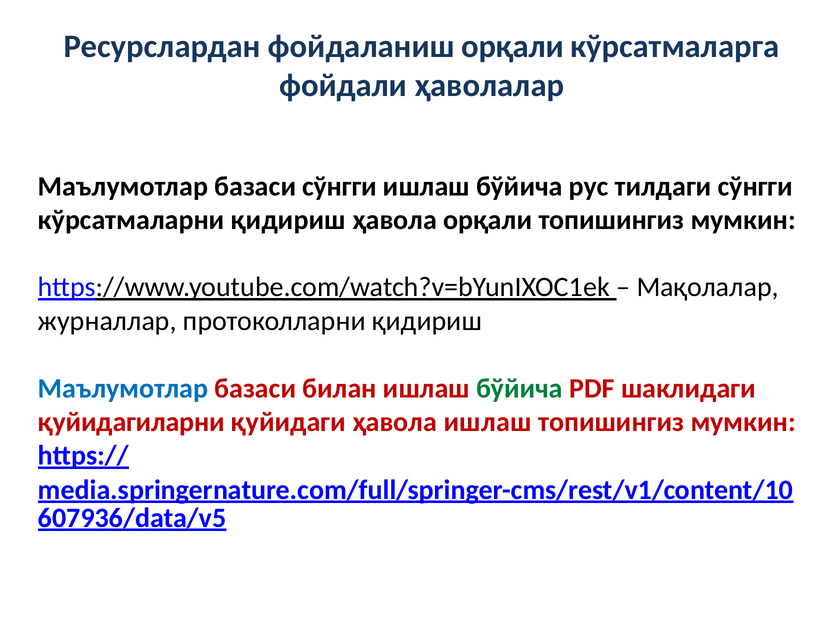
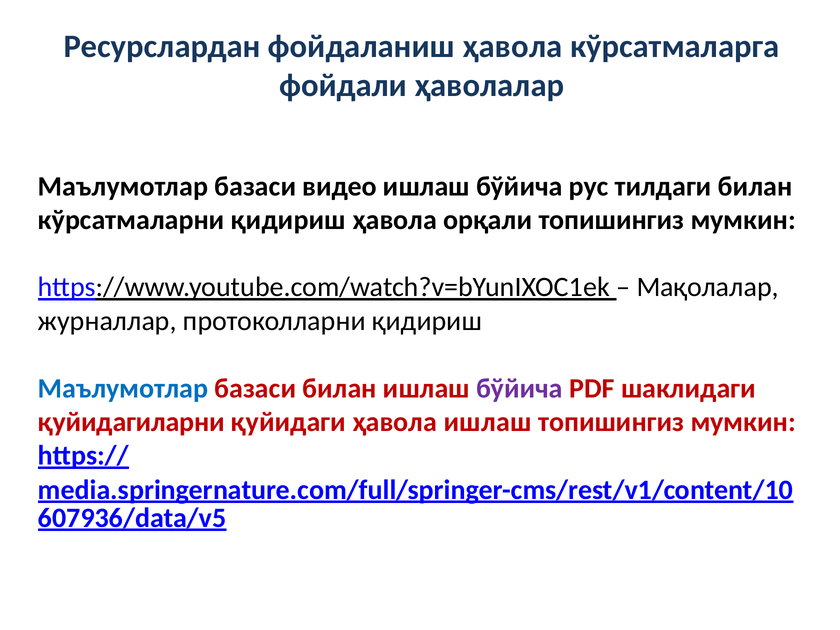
фойдаланиш орқали: орқали -> ҳавола
базаси сўнгги: сўнгги -> видео
тилдаги сўнгги: сўнгги -> билан
бўйича at (519, 388) colour: green -> purple
